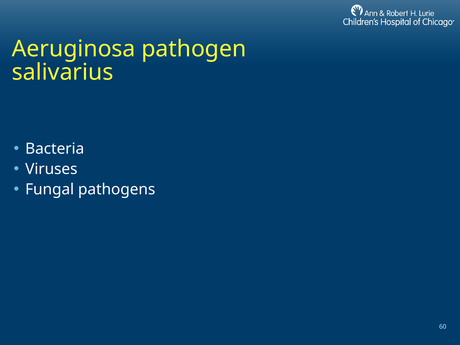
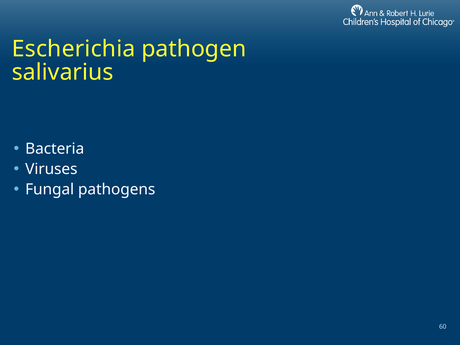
Aeruginosa: Aeruginosa -> Escherichia
